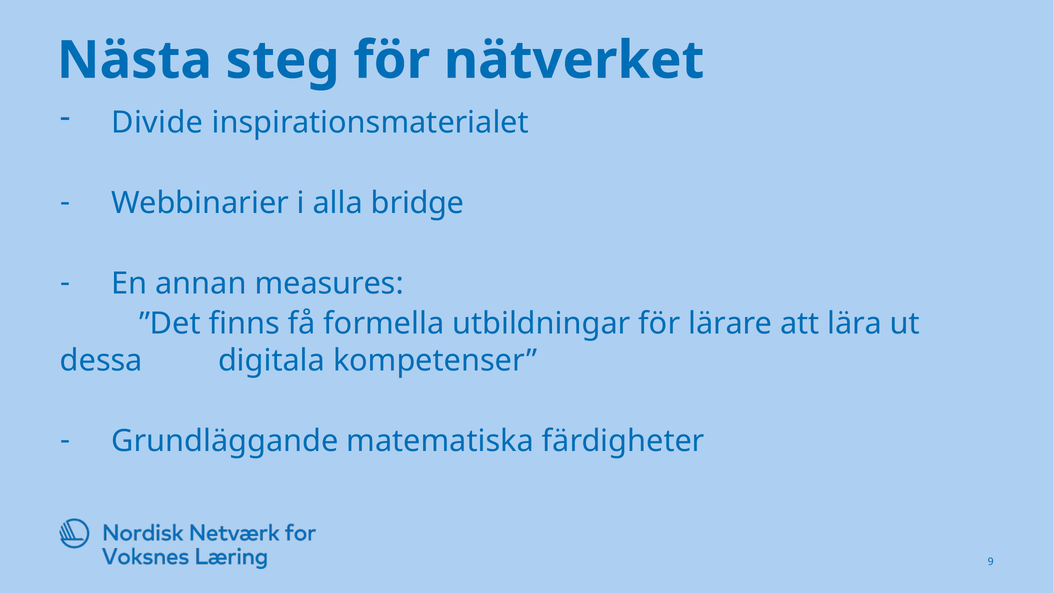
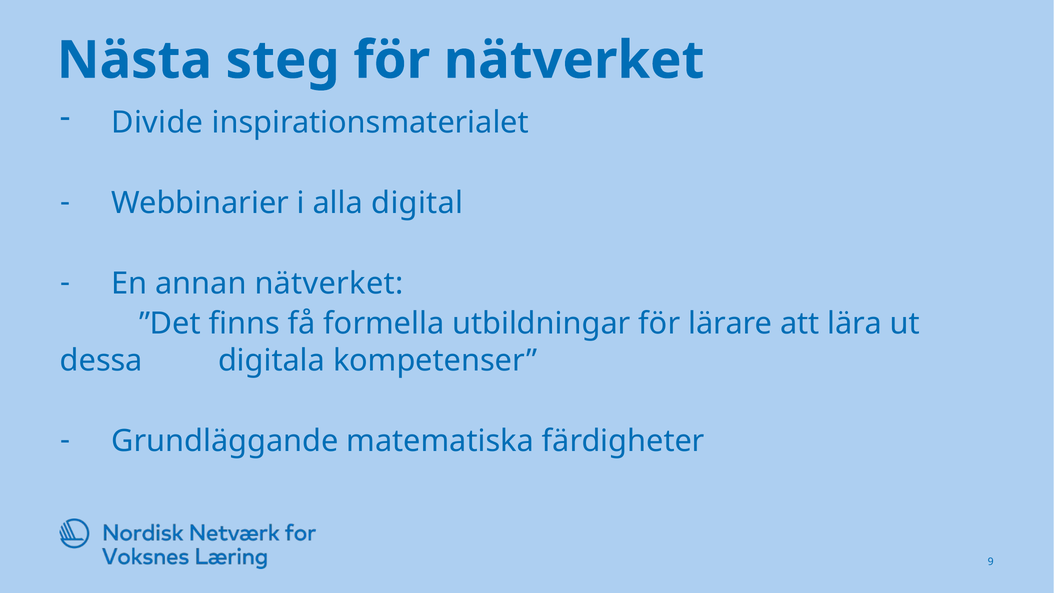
bridge: bridge -> digital
annan measures: measures -> nätverket
